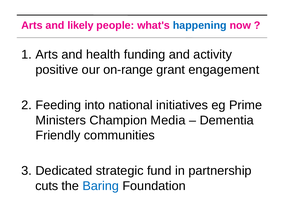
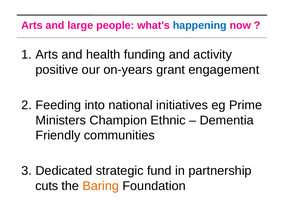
likely: likely -> large
on-range: on-range -> on-years
Media: Media -> Ethnic
Baring colour: blue -> orange
